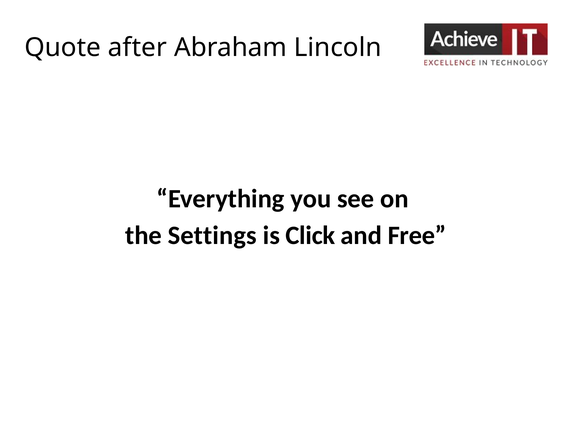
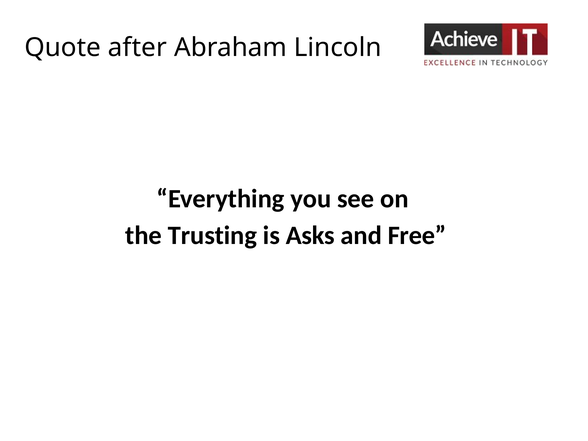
Settings: Settings -> Trusting
Click: Click -> Asks
